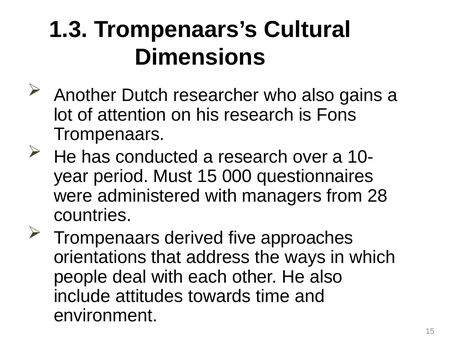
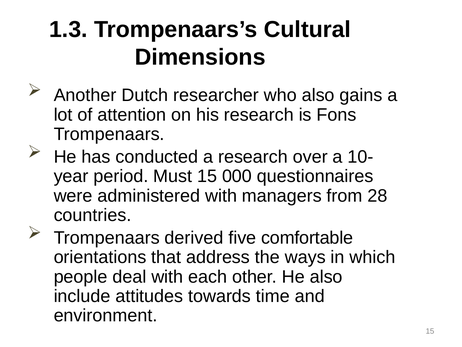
approaches: approaches -> comfortable
